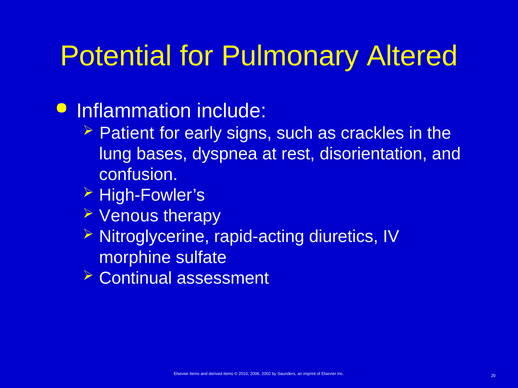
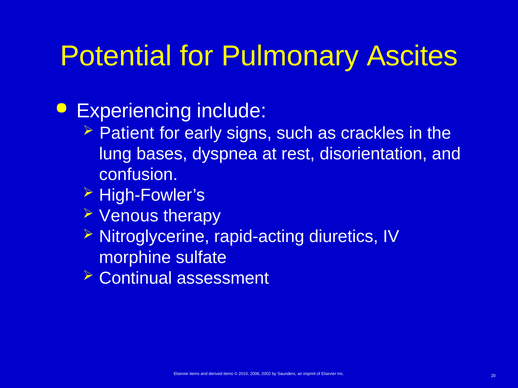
Altered: Altered -> Ascites
Inflammation: Inflammation -> Experiencing
